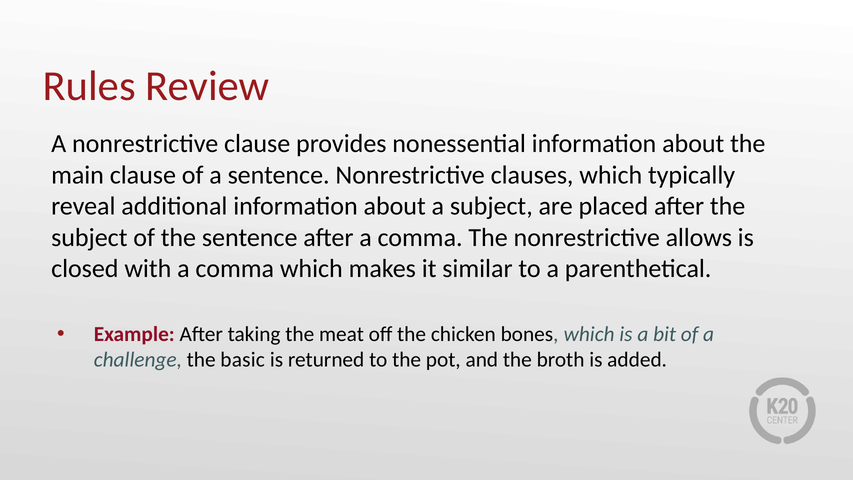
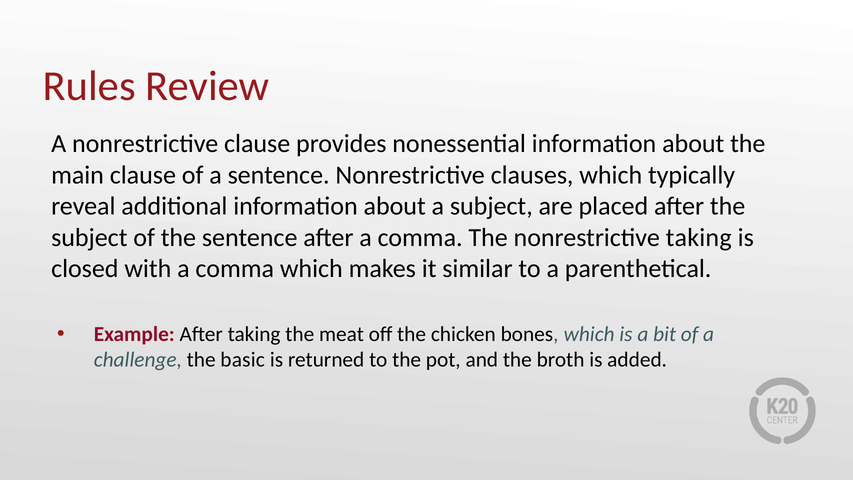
nonrestrictive allows: allows -> taking
